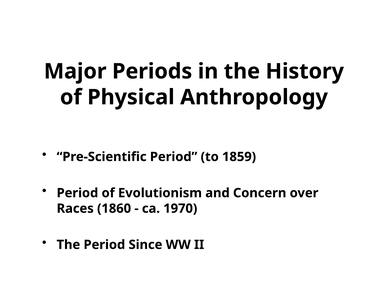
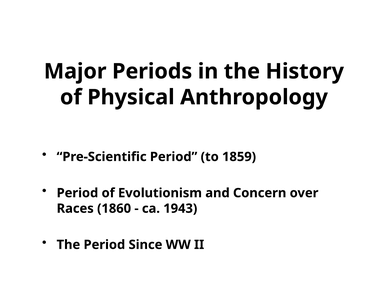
1970: 1970 -> 1943
